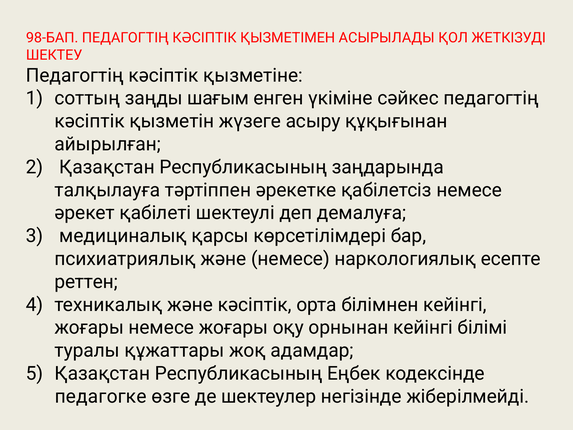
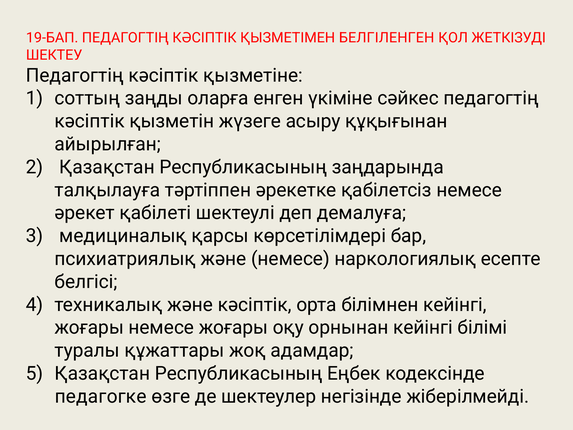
98-БАП: 98-БАП -> 19-БАП
АСЫРЫЛАДЫ: АСЫРЫЛАДЫ -> БЕЛГІЛЕНГЕН
шағым: шағым -> оларға
реттен: реттен -> белгісі
